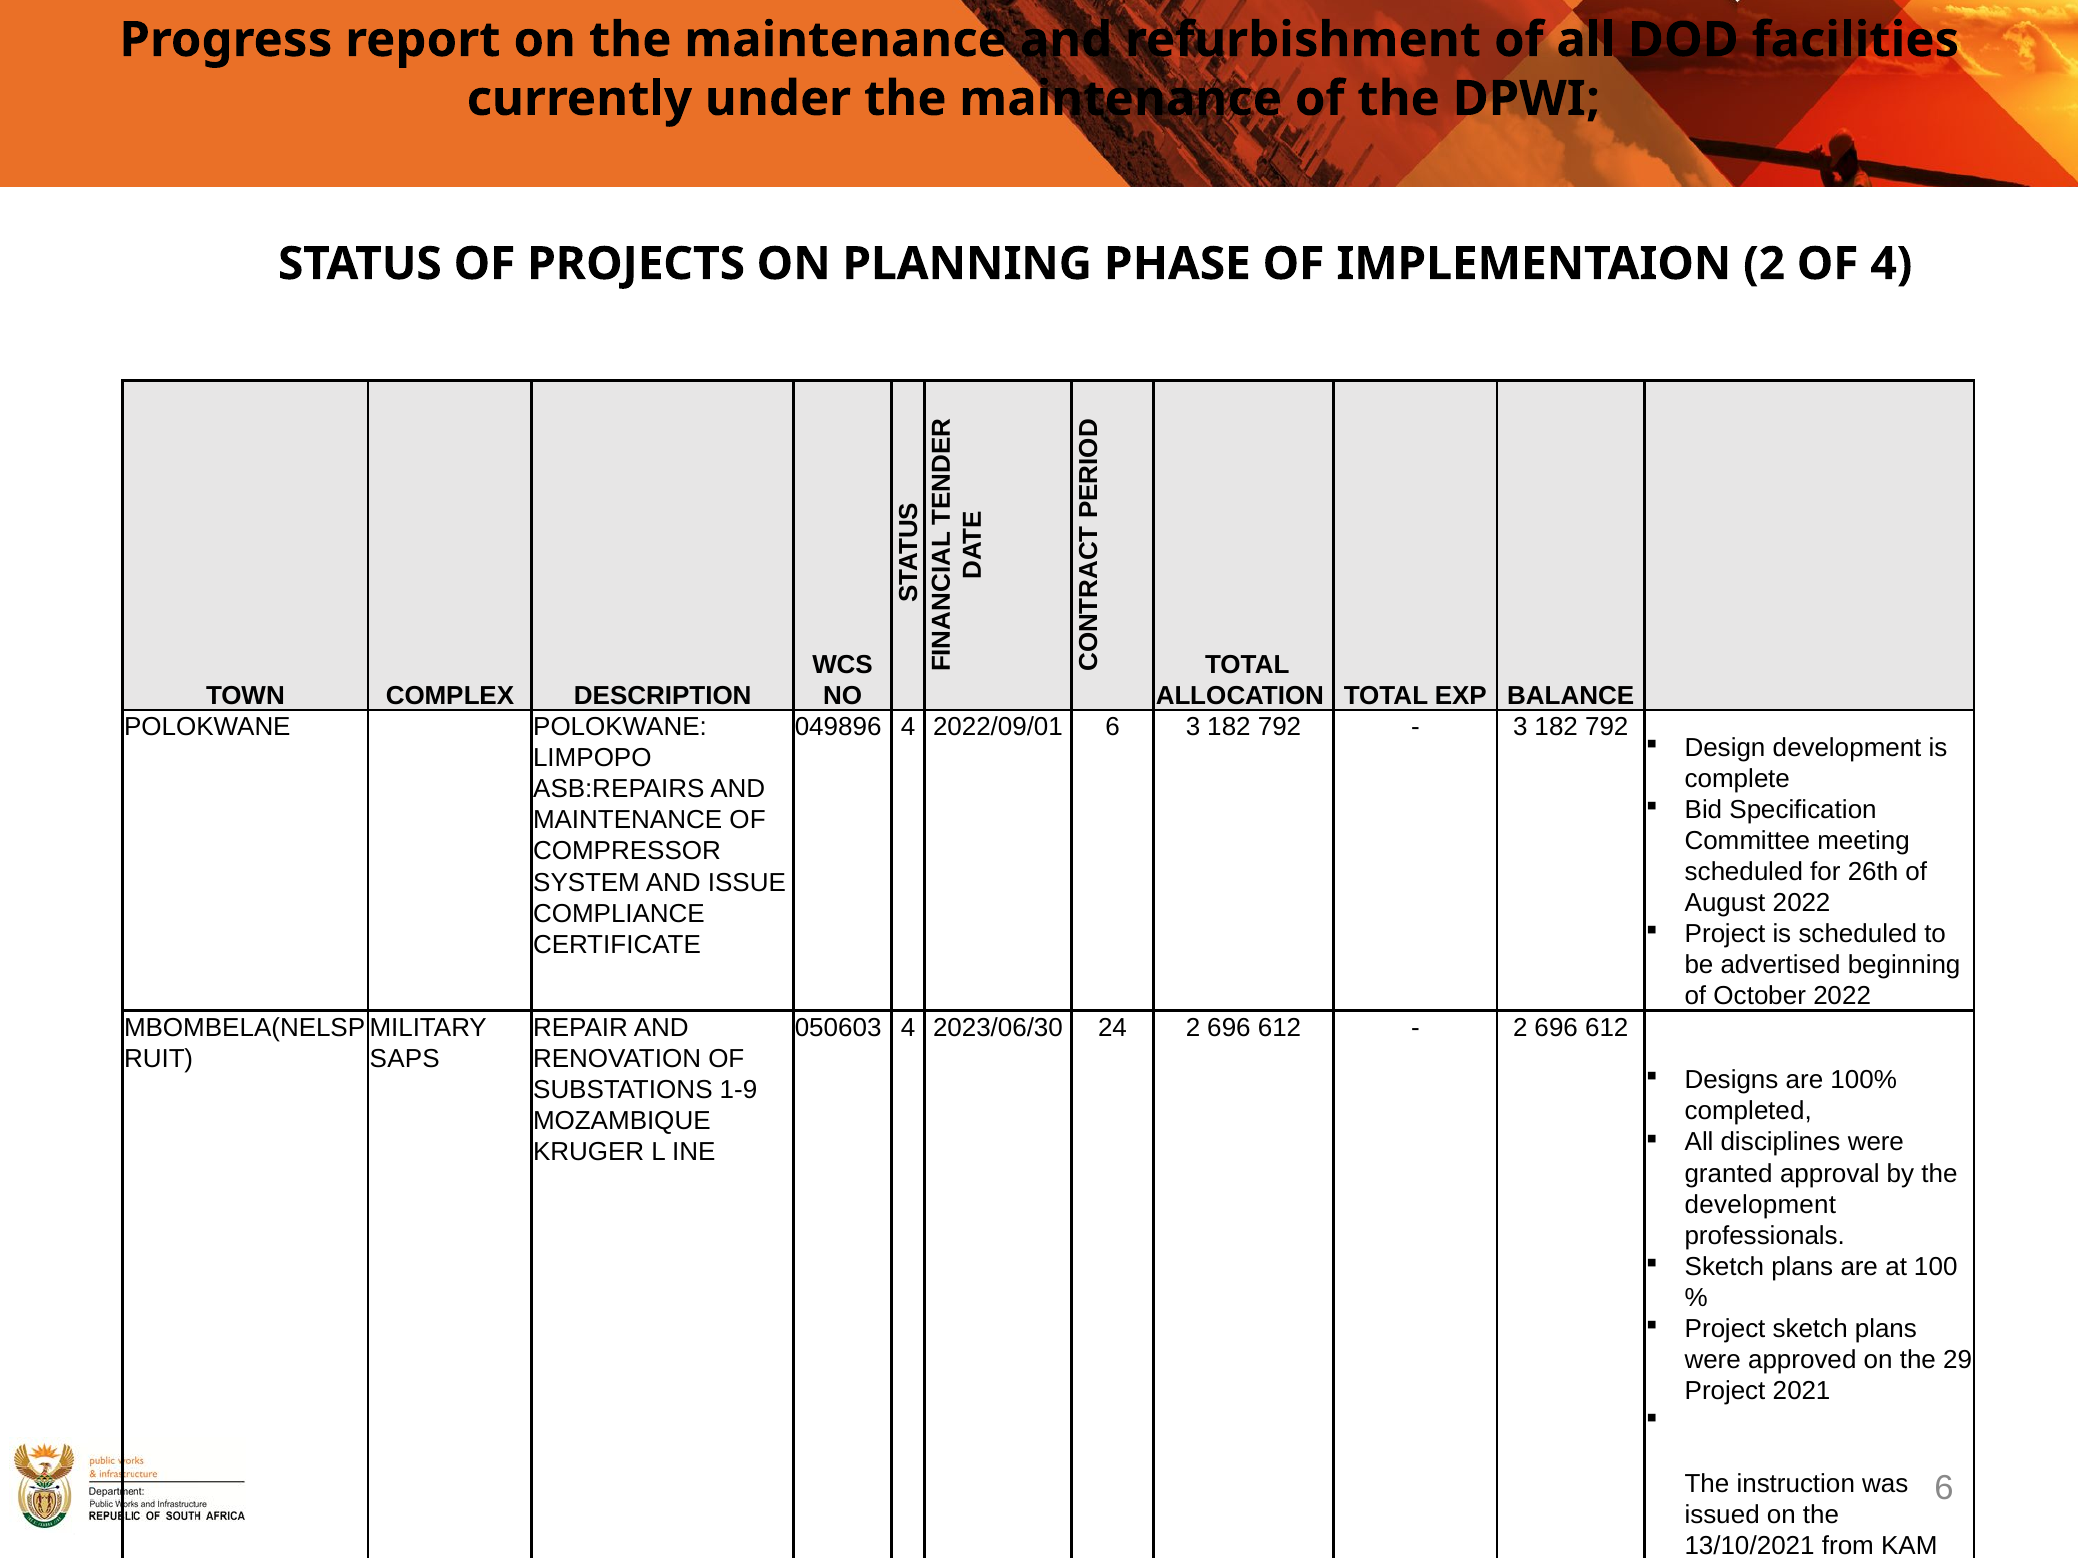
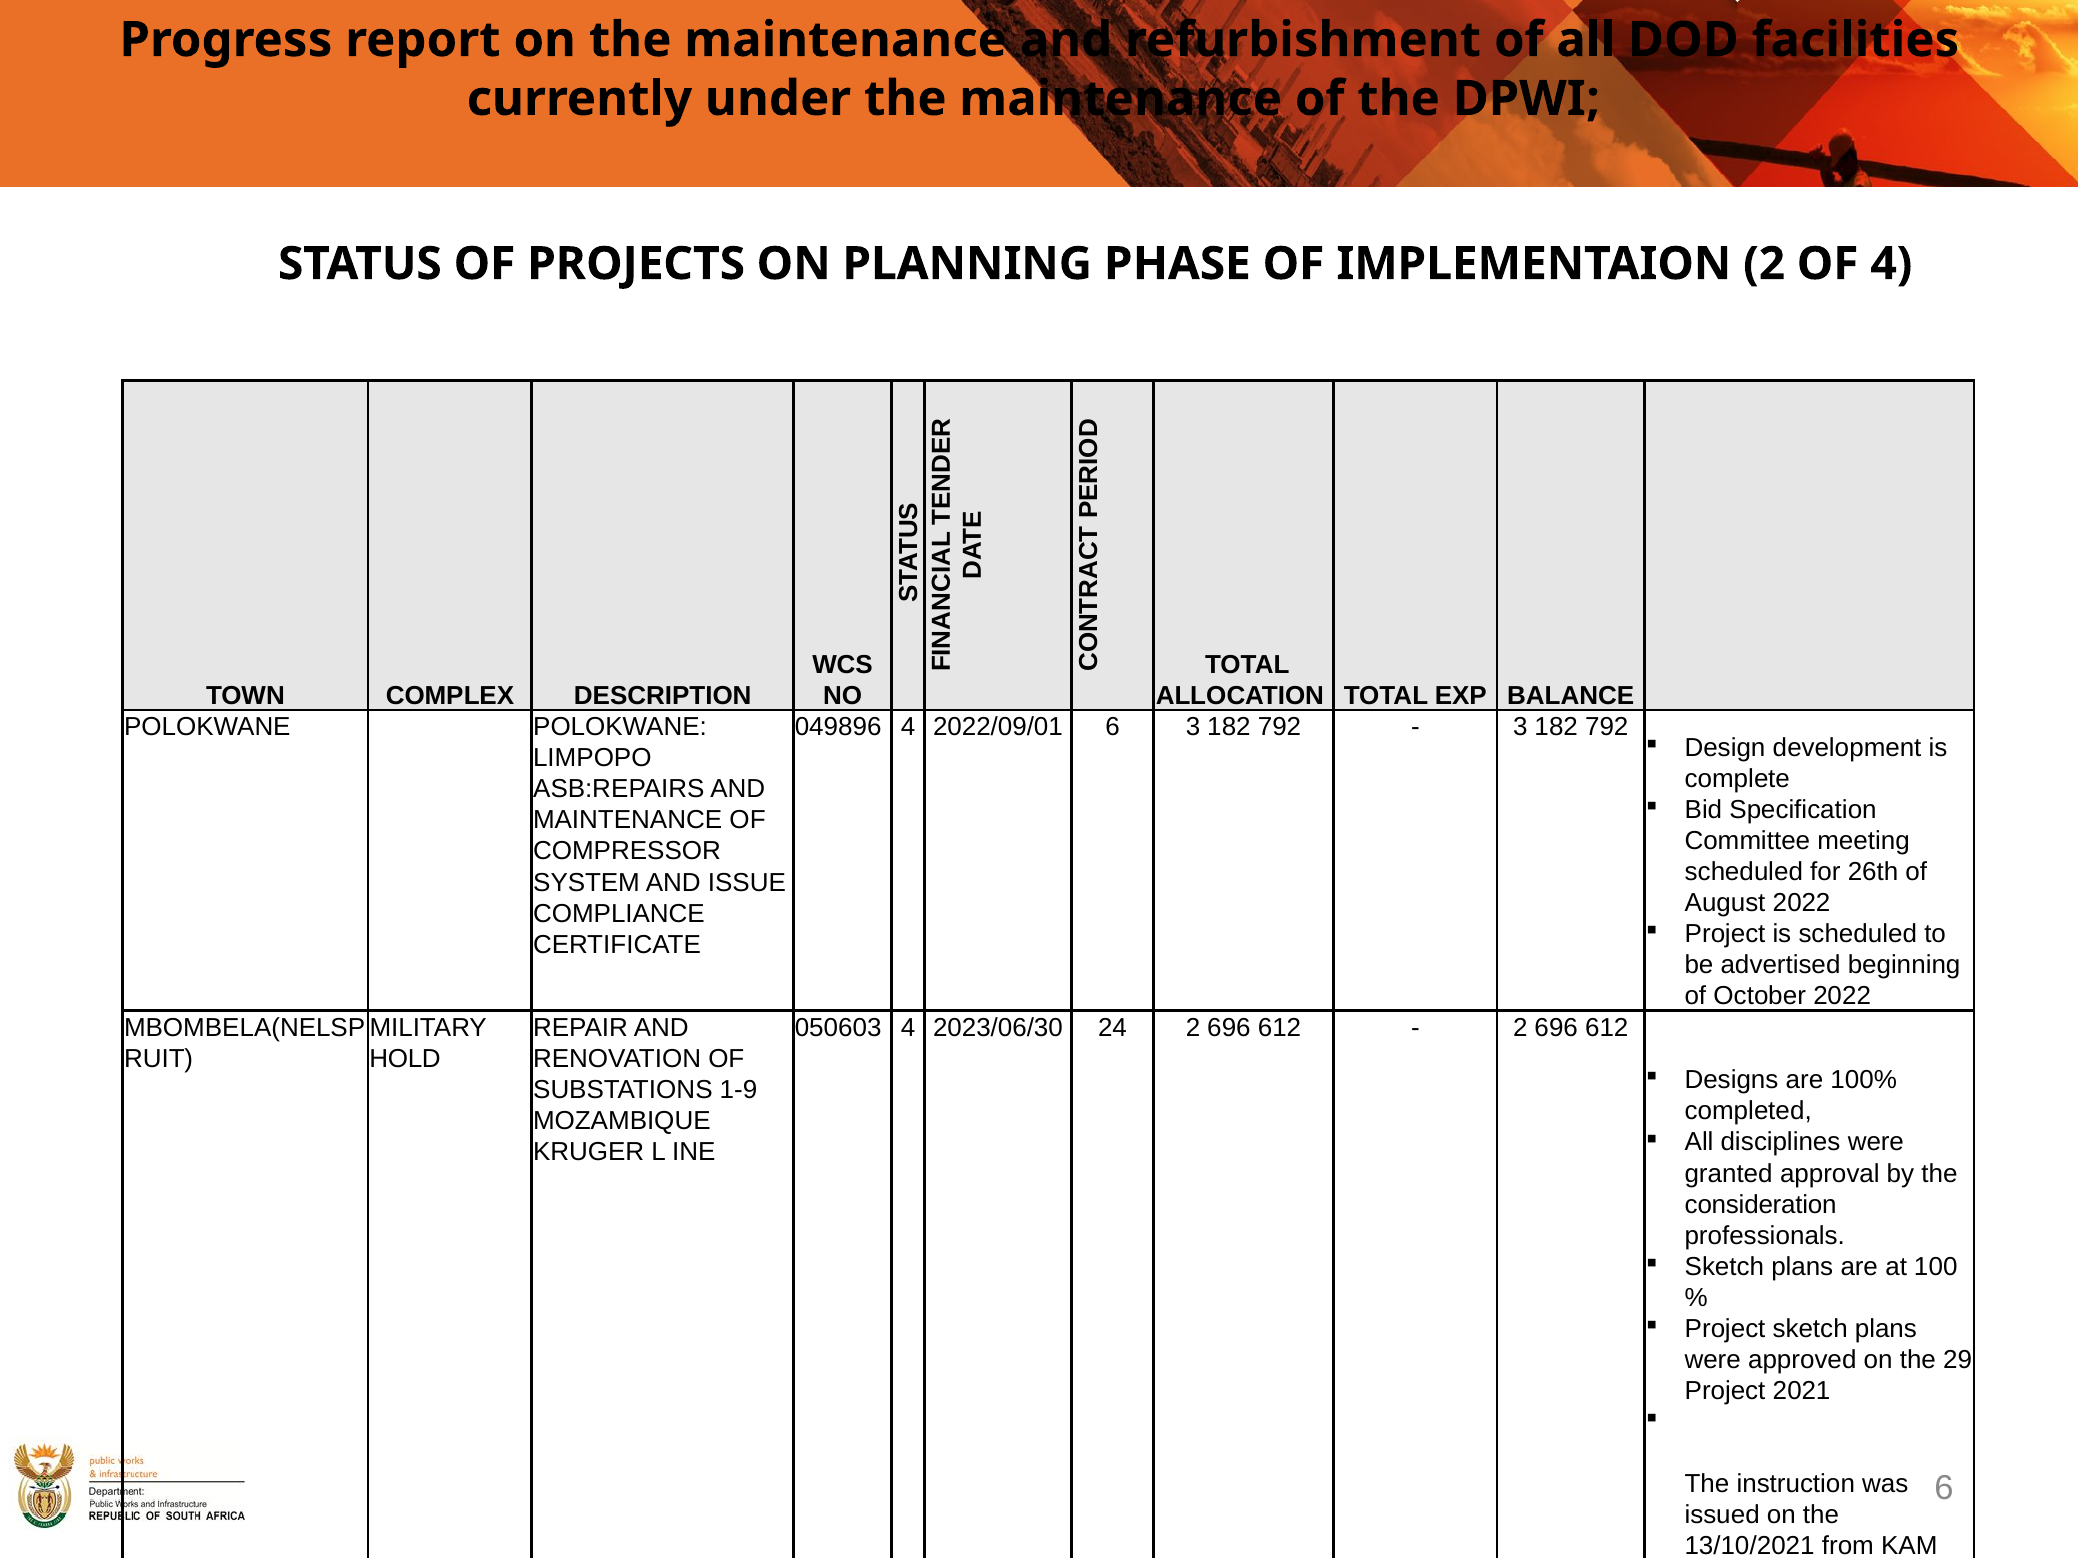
SAPS: SAPS -> HOLD
development at (1760, 1205): development -> consideration
